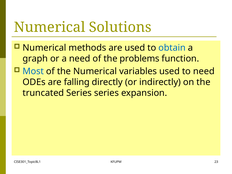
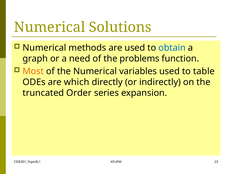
Most colour: blue -> orange
to need: need -> table
falling: falling -> which
truncated Series: Series -> Order
